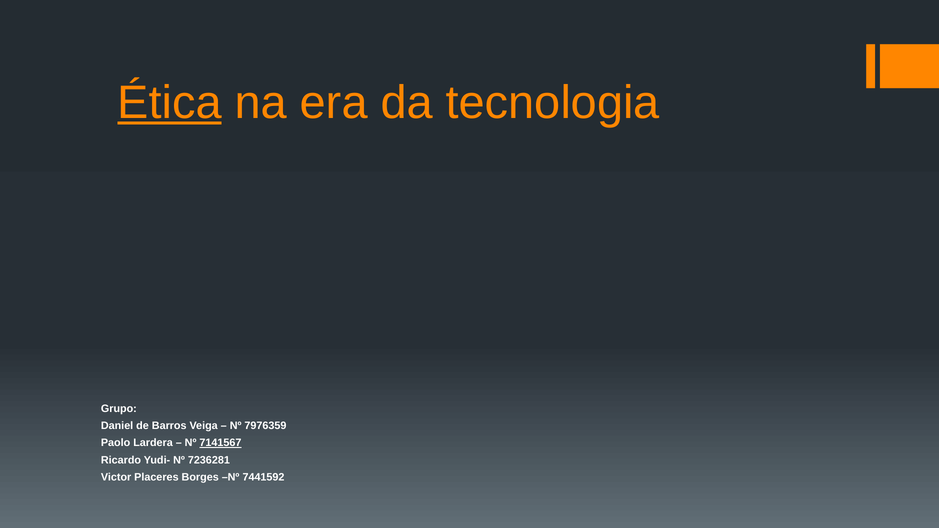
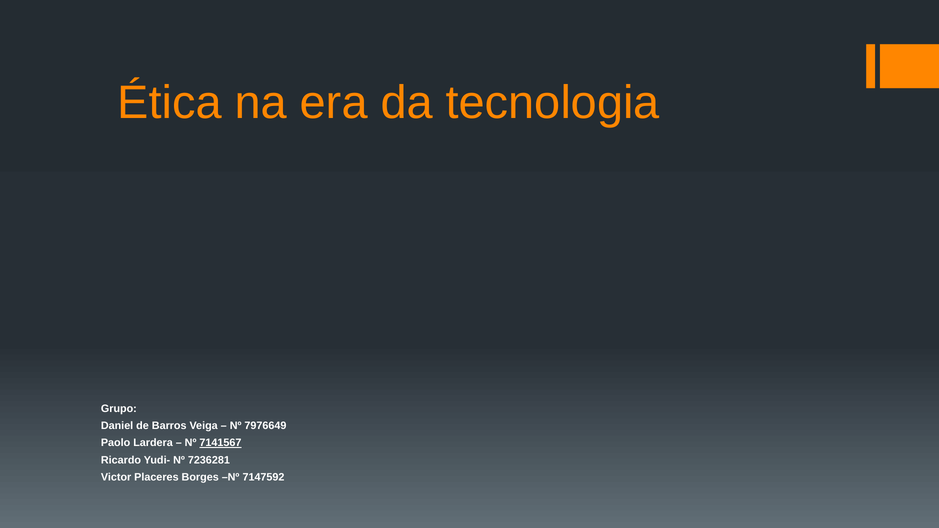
Ética underline: present -> none
7976359: 7976359 -> 7976649
7441592: 7441592 -> 7147592
